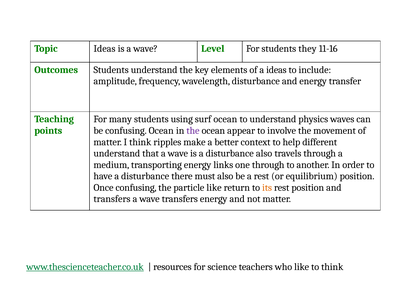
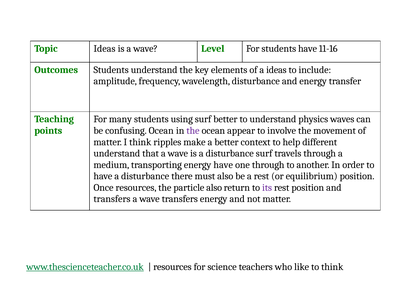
students they: they -> have
surf ocean: ocean -> better
disturbance also: also -> surf
energy links: links -> have
Once confusing: confusing -> resources
particle like: like -> also
its colour: orange -> purple
